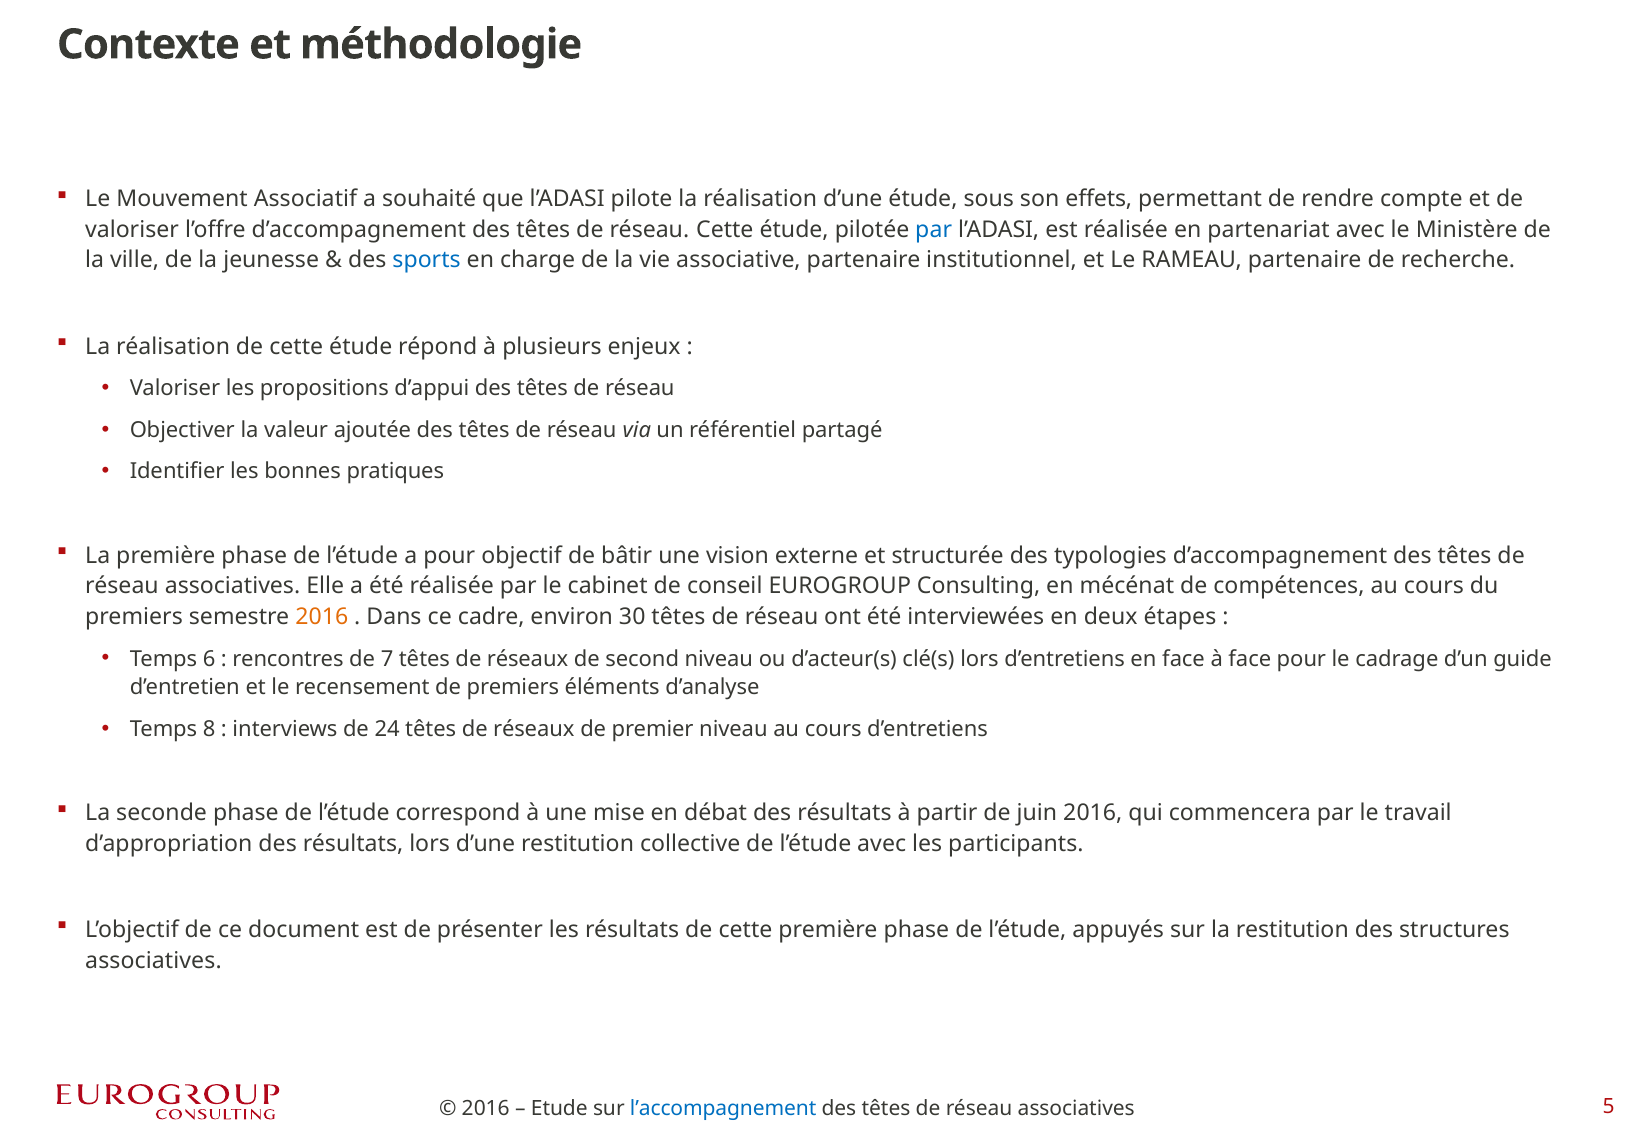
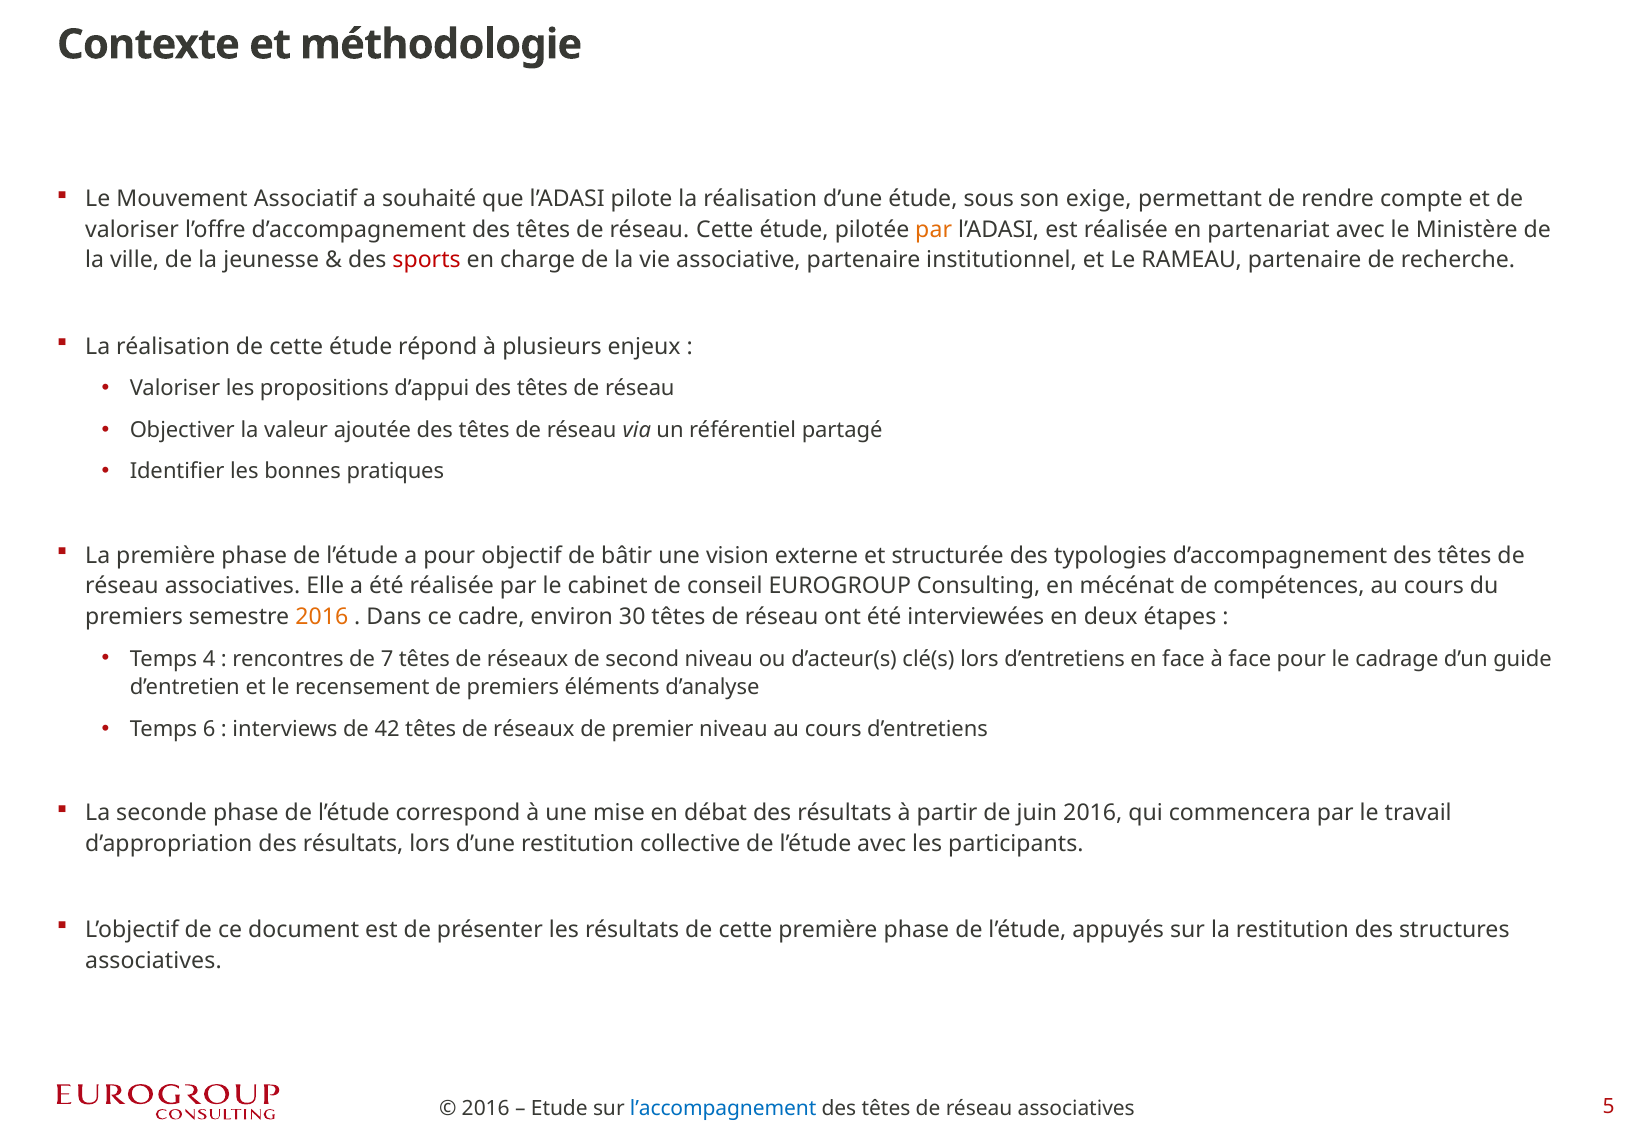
effets: effets -> exige
par at (934, 230) colour: blue -> orange
sports colour: blue -> red
6: 6 -> 4
8: 8 -> 6
24: 24 -> 42
